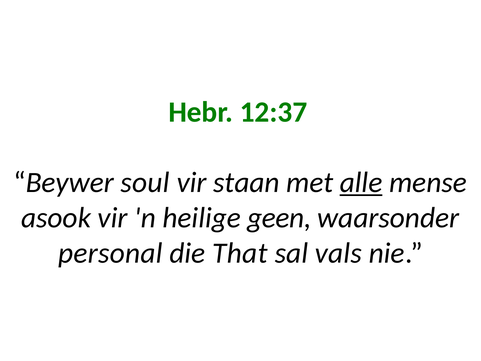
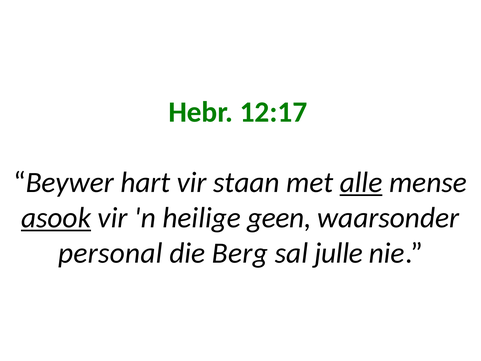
12:37: 12:37 -> 12:17
soul: soul -> hart
asook underline: none -> present
That: That -> Berg
vals: vals -> julle
